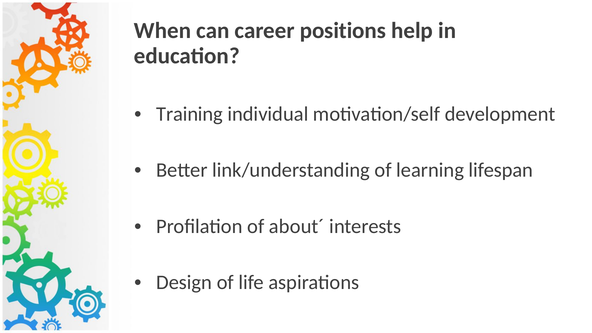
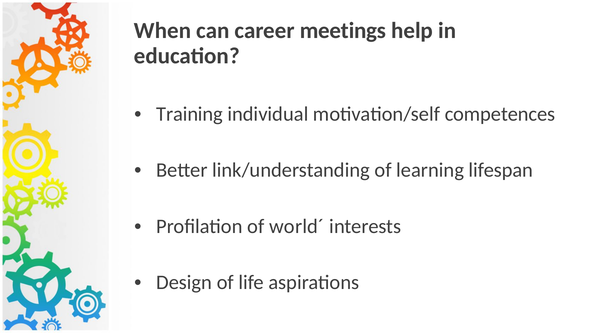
positions: positions -> meetings
development: development -> competences
about´: about´ -> world´
